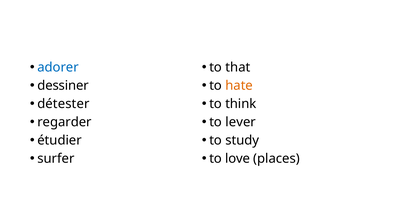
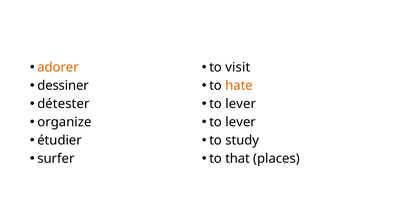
adorer colour: blue -> orange
that: that -> visit
think at (241, 104): think -> lever
regarder: regarder -> organize
love: love -> that
